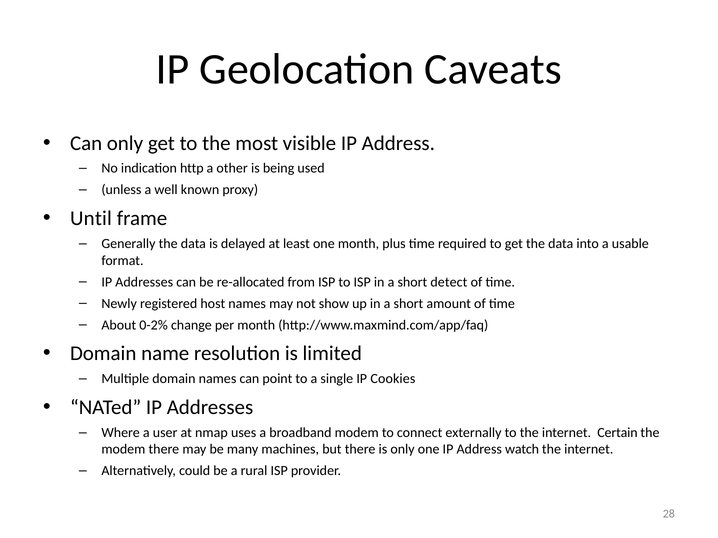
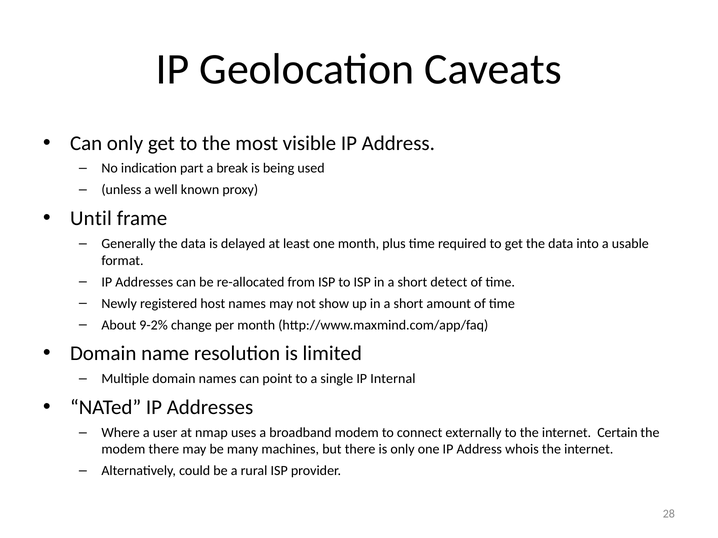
http: http -> part
other: other -> break
0-2%: 0-2% -> 9-2%
Cookies: Cookies -> Internal
watch: watch -> whois
